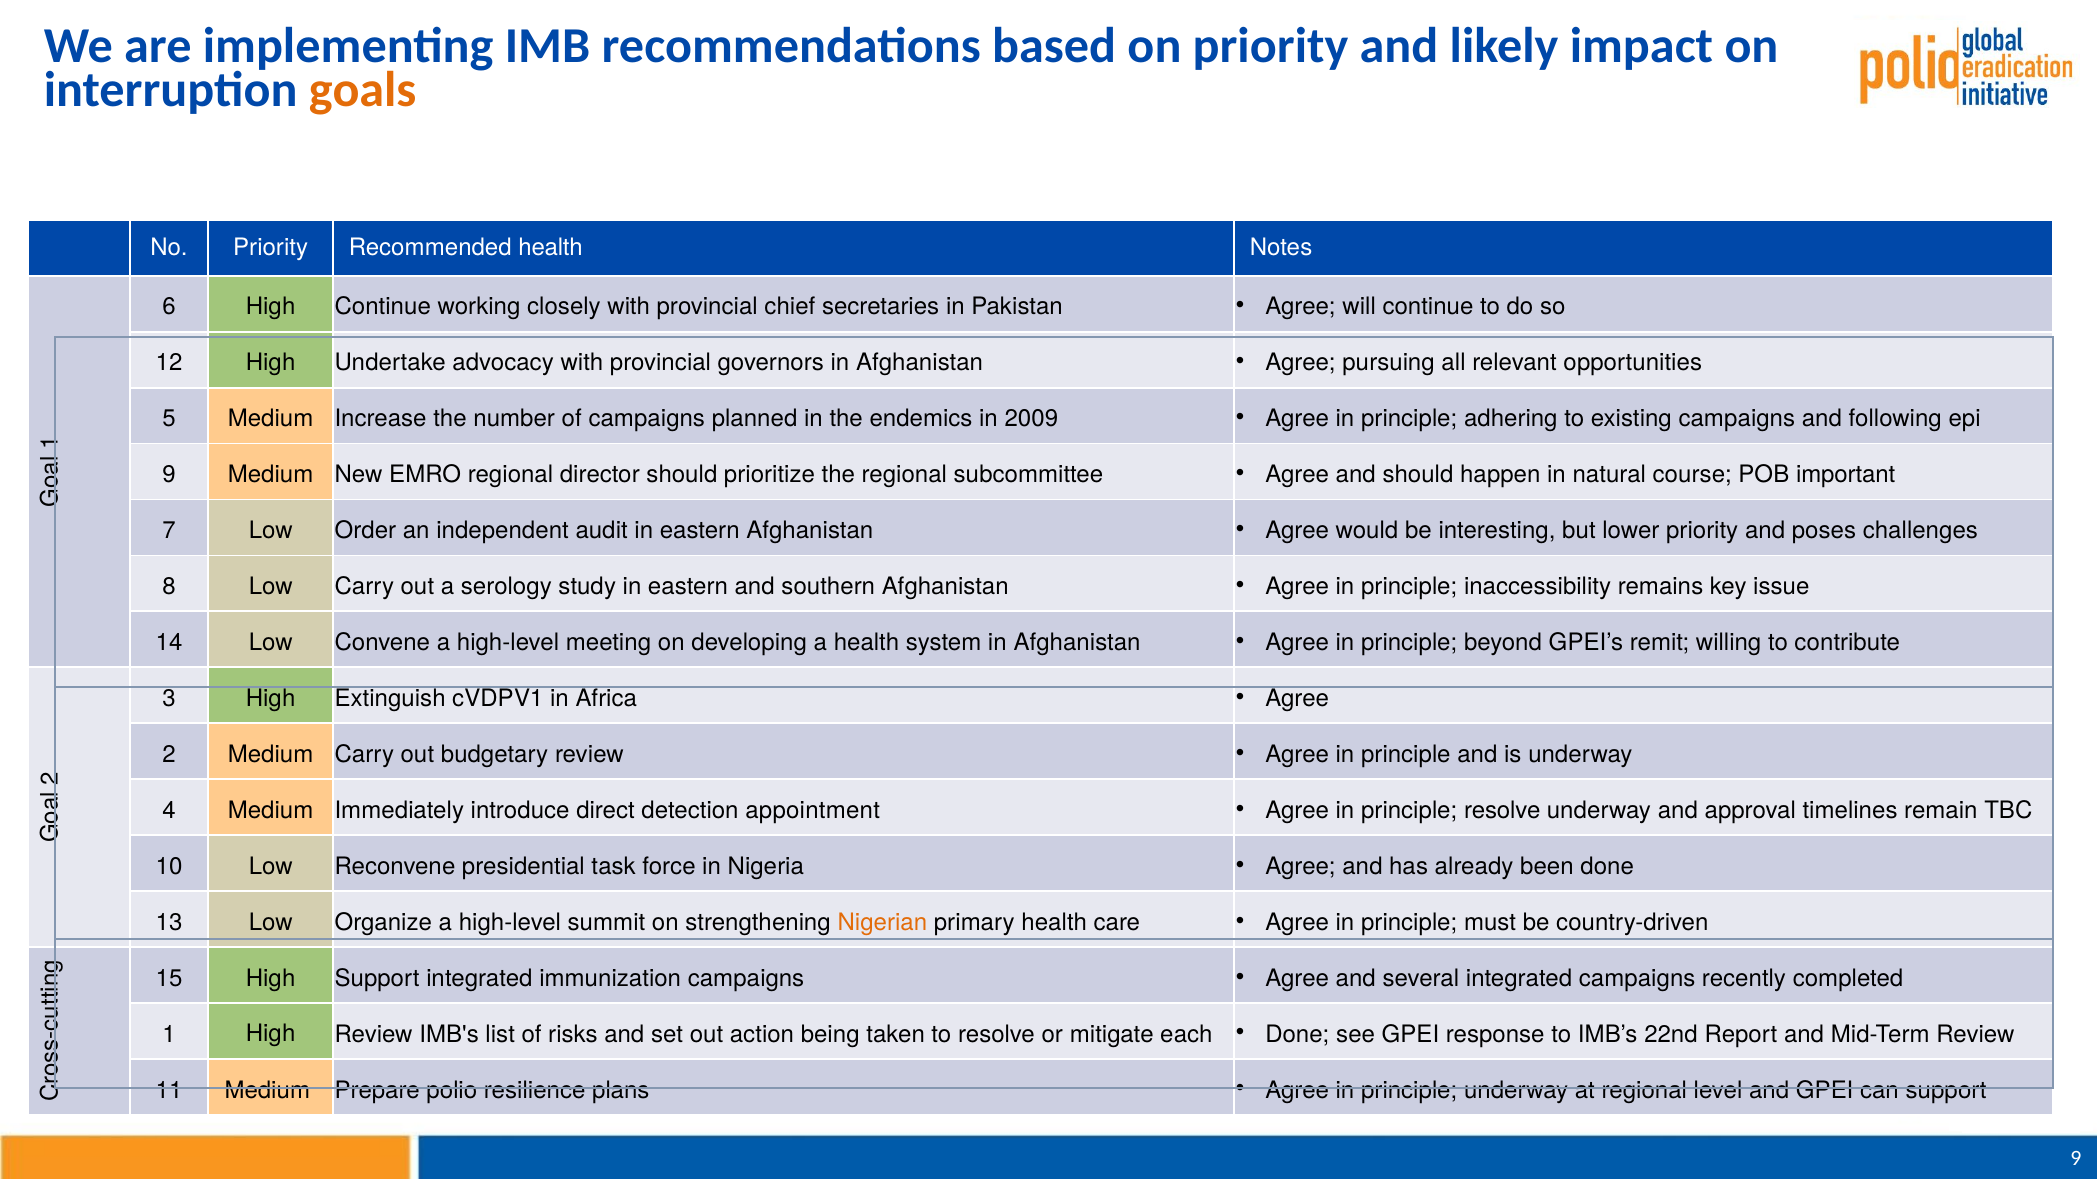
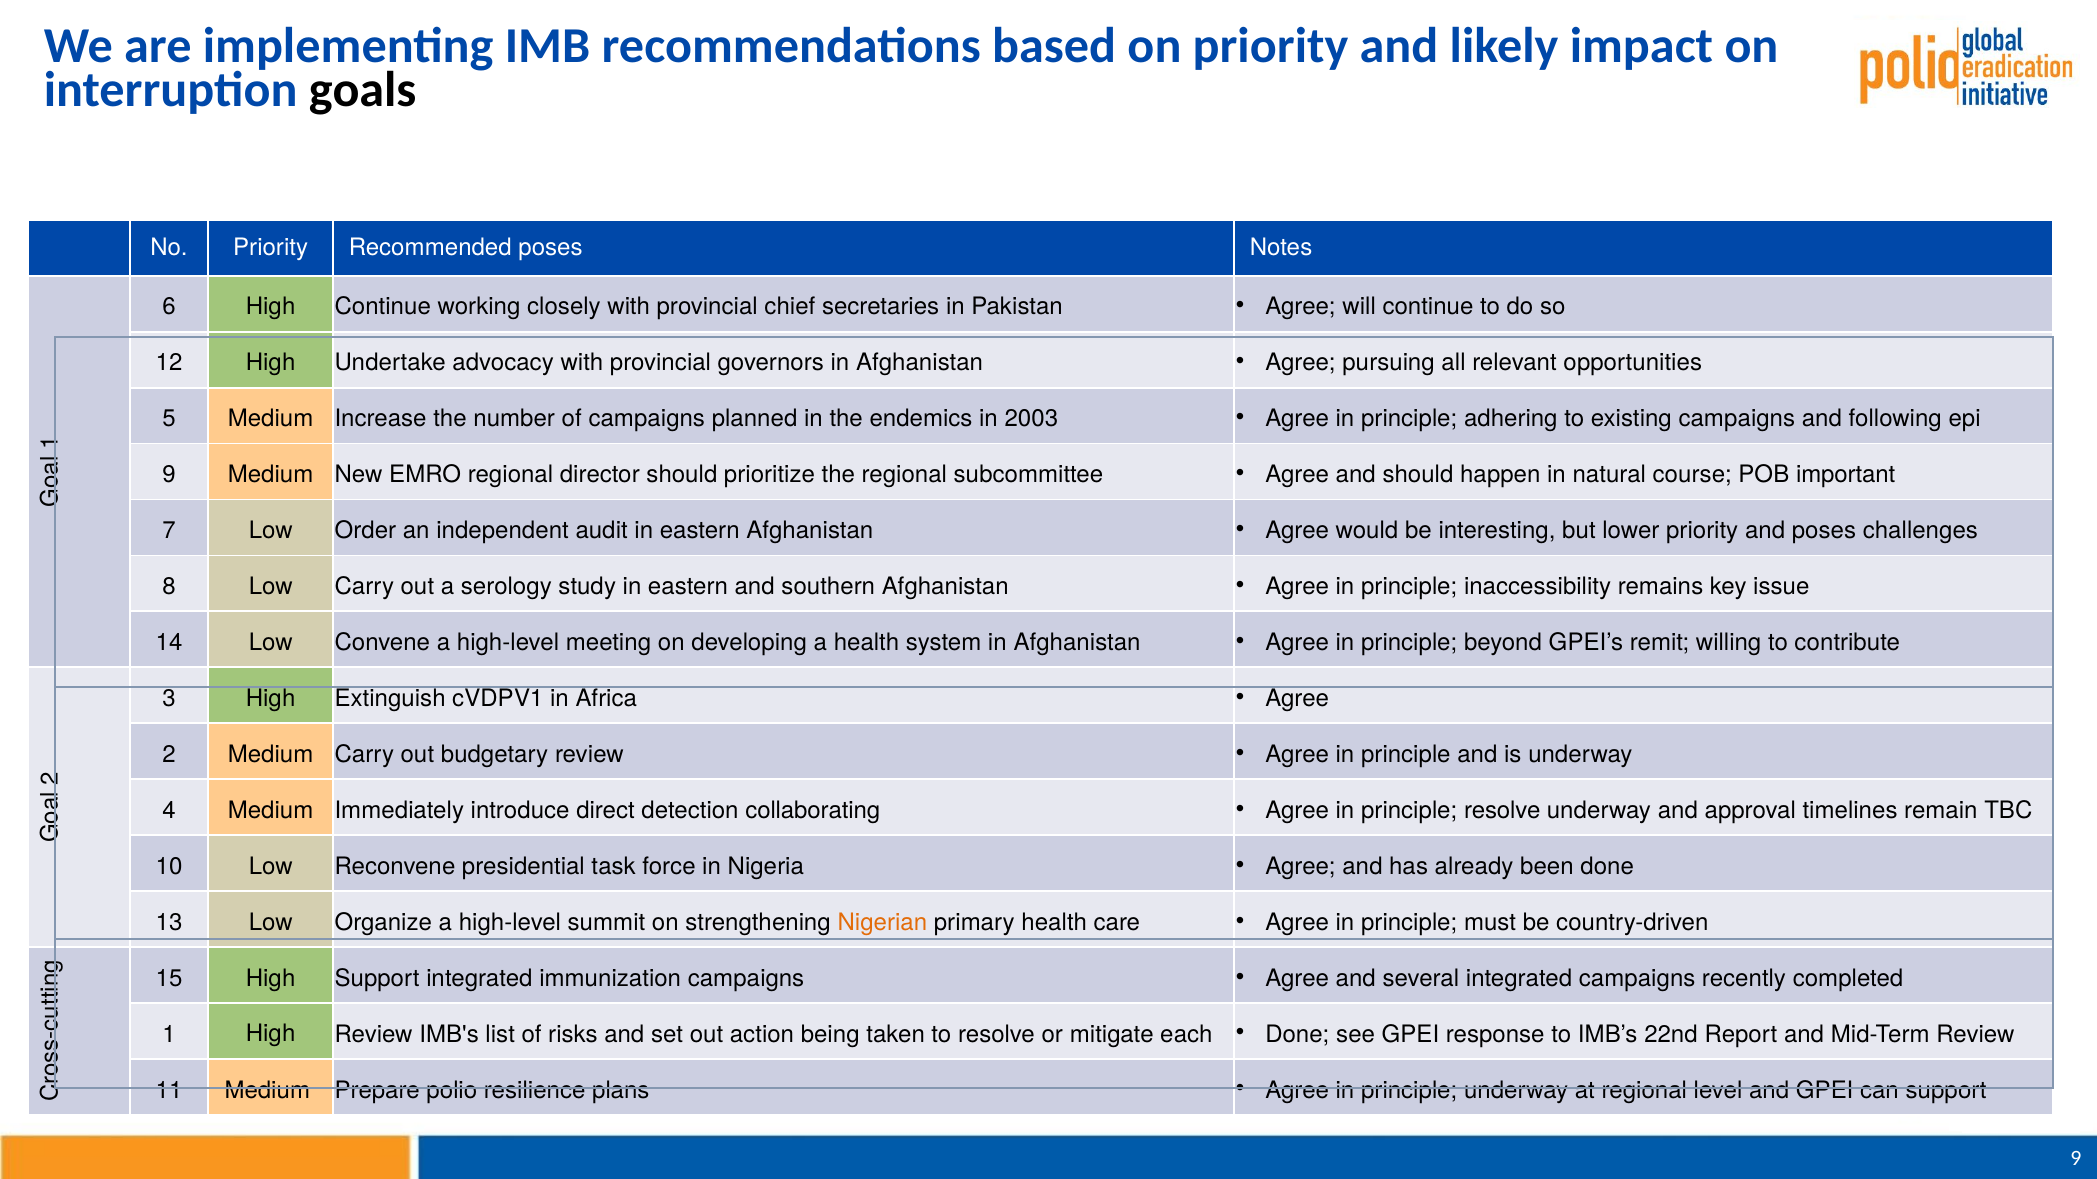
goals colour: orange -> black
Recommended health: health -> poses
2009: 2009 -> 2003
appointment: appointment -> collaborating
